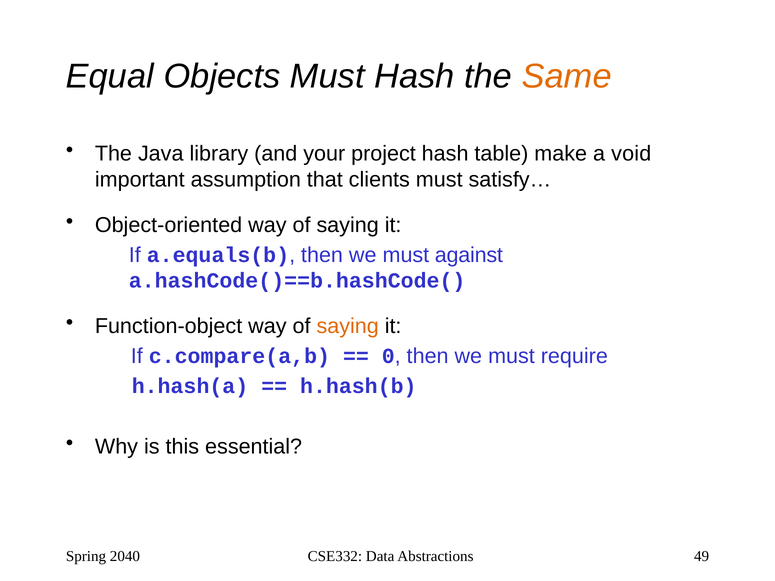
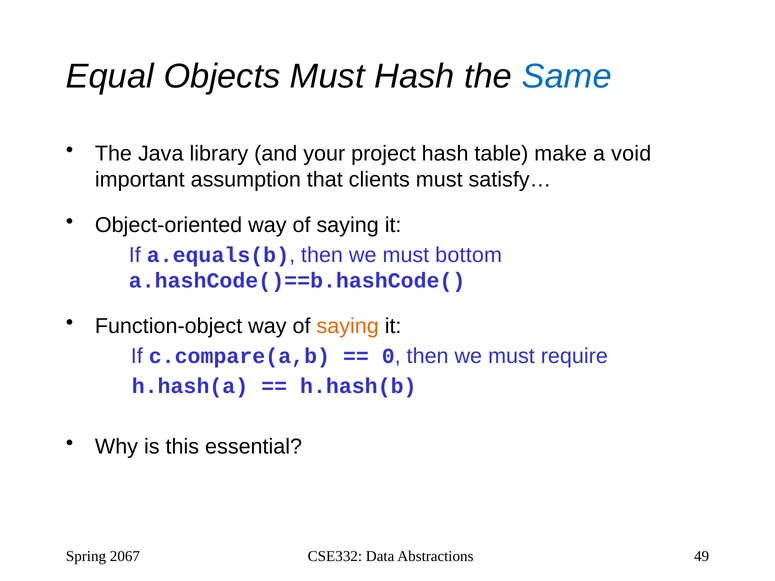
Same colour: orange -> blue
against: against -> bottom
2040: 2040 -> 2067
